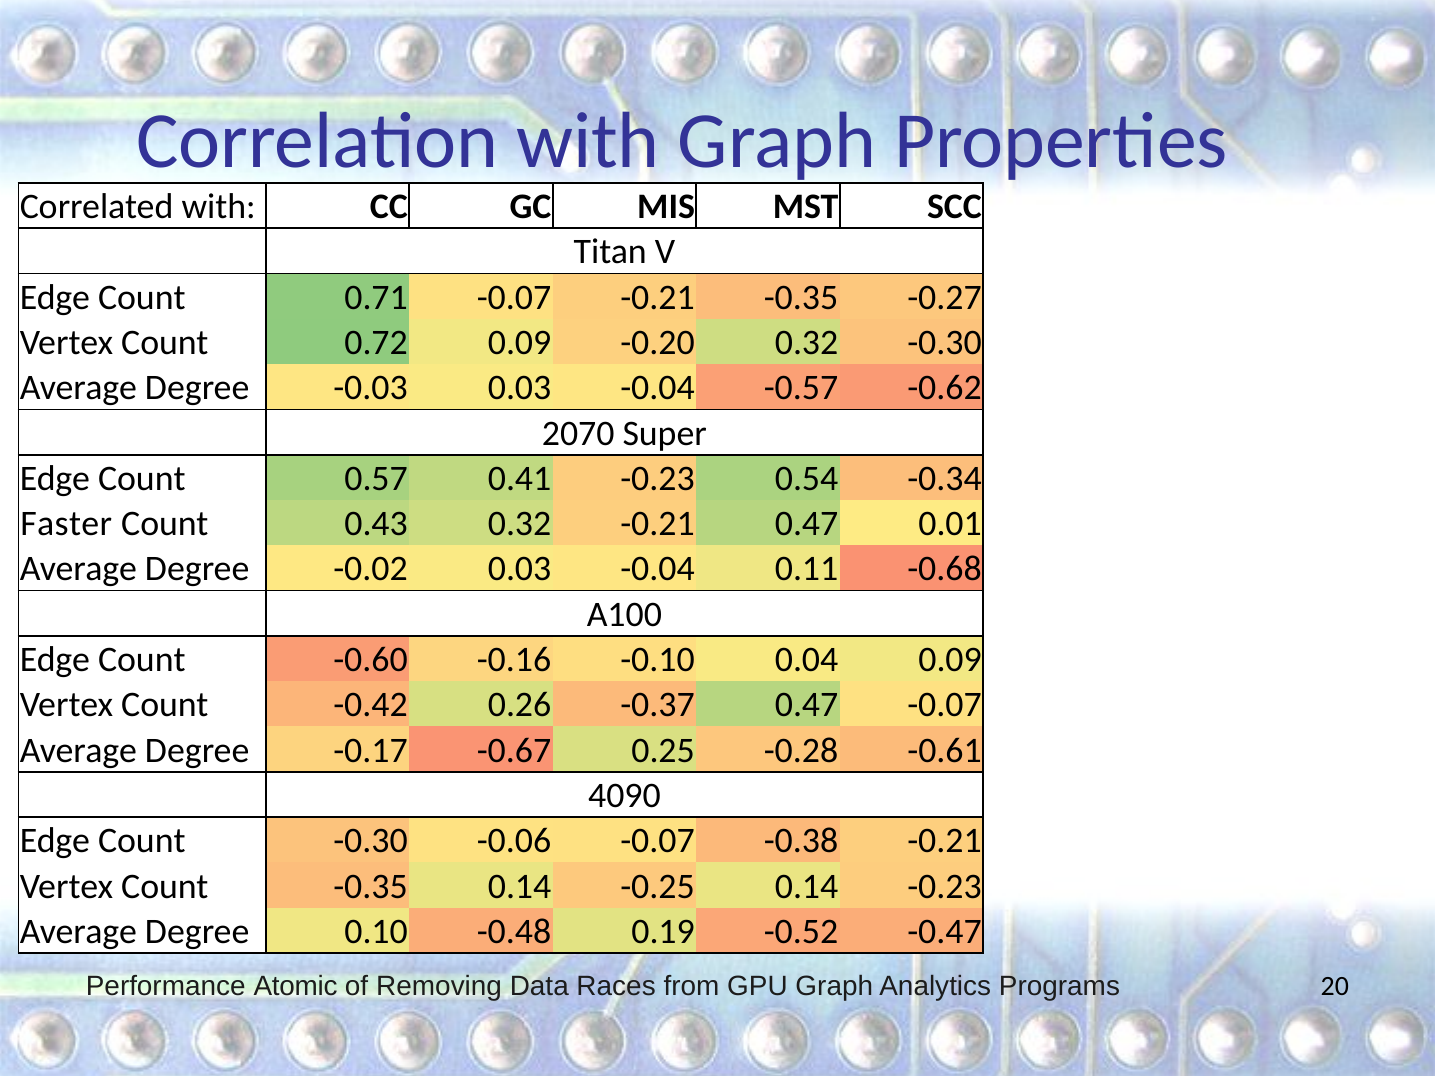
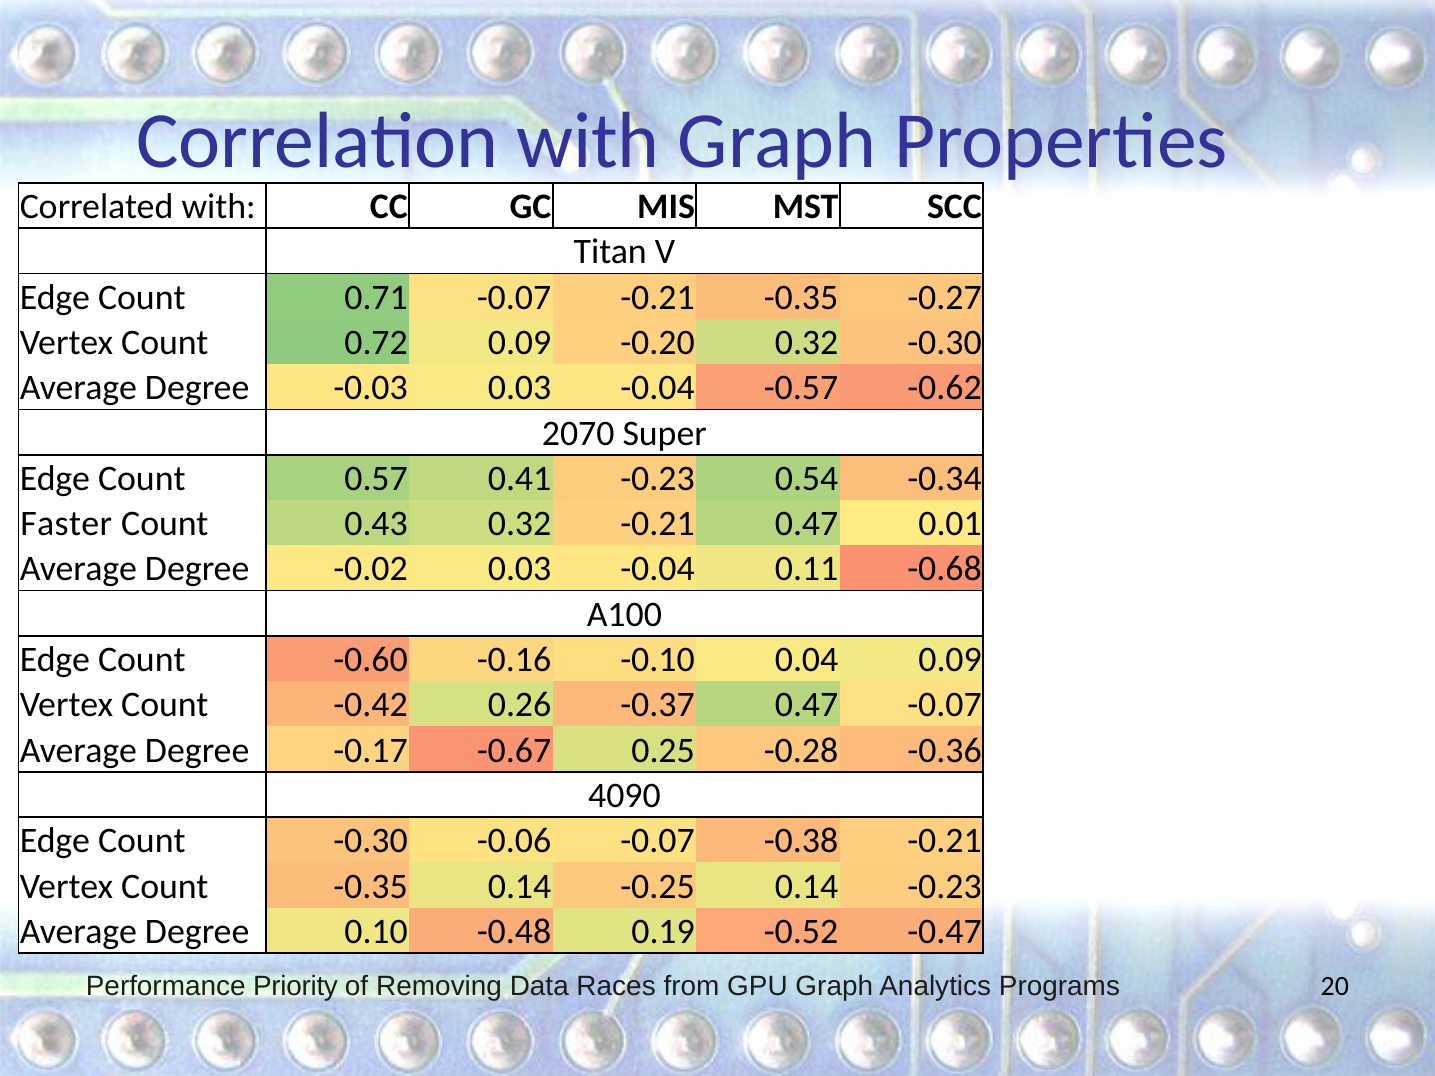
-0.61: -0.61 -> -0.36
Atomic: Atomic -> Priority
